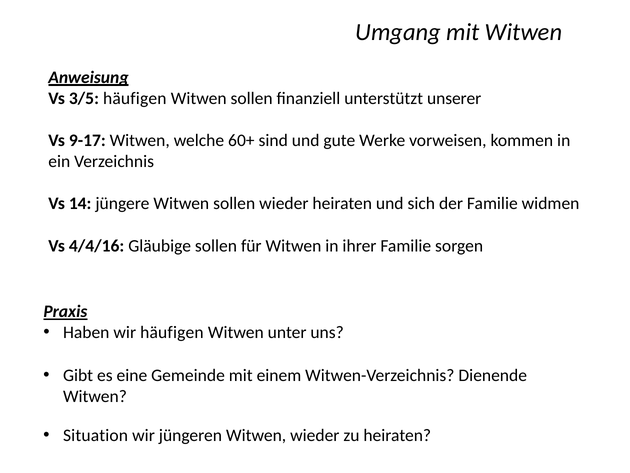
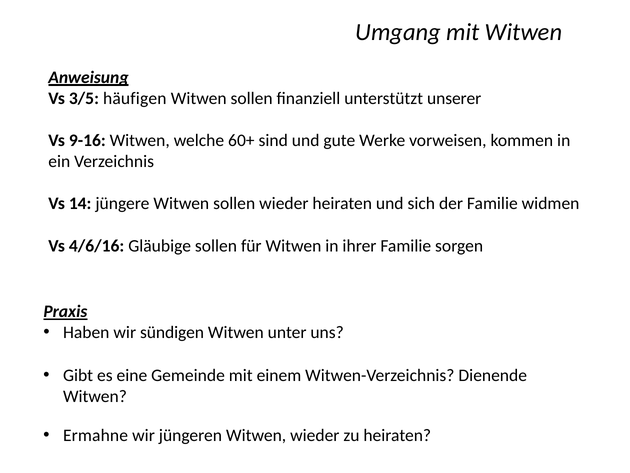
9-17: 9-17 -> 9-16
4/4/16: 4/4/16 -> 4/6/16
wir häufigen: häufigen -> sündigen
Situation: Situation -> Ermahne
